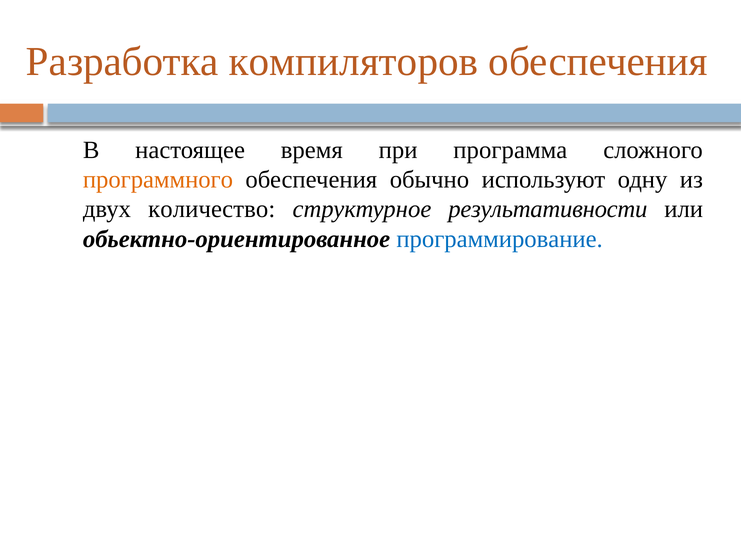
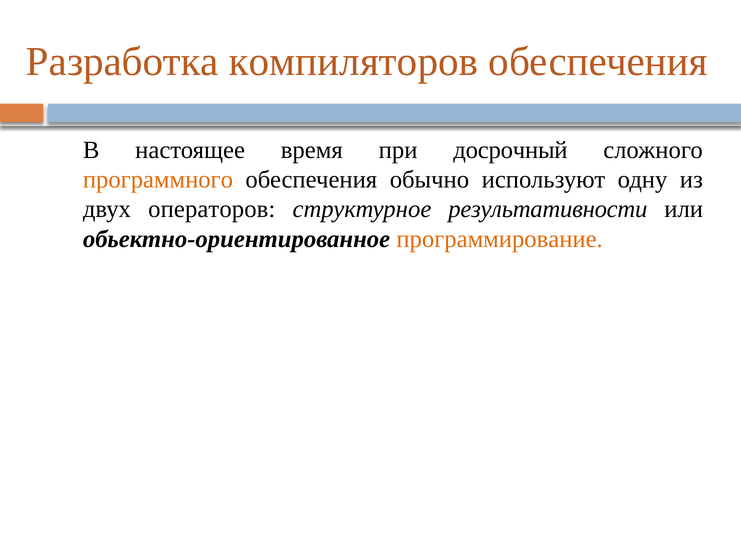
программа: программа -> досрочный
количество: количество -> операторов
программирование colour: blue -> orange
